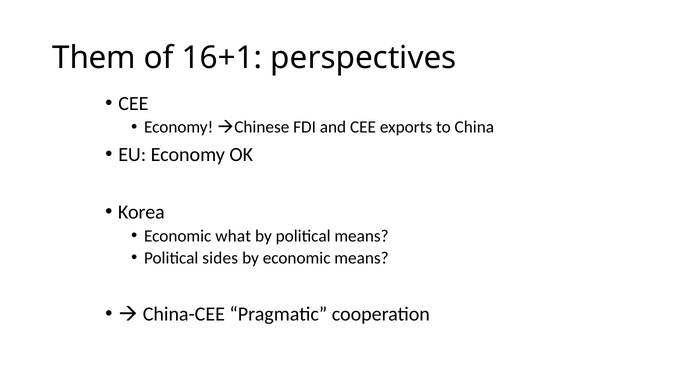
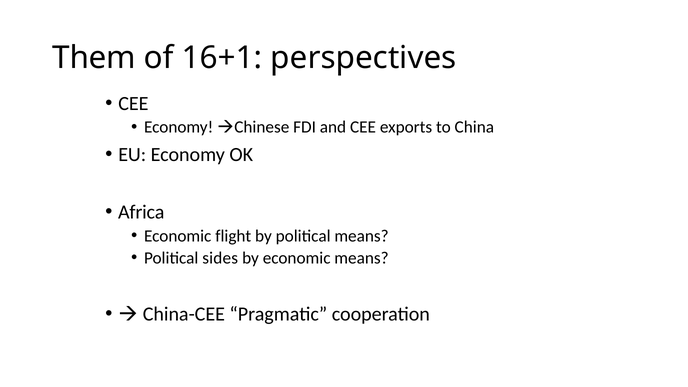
Korea: Korea -> Africa
what: what -> flight
